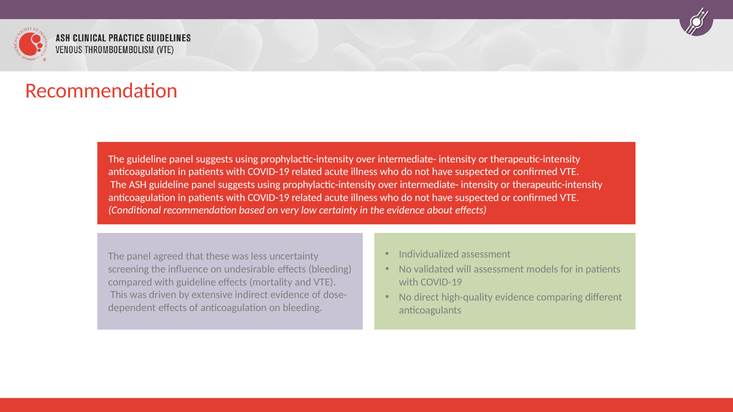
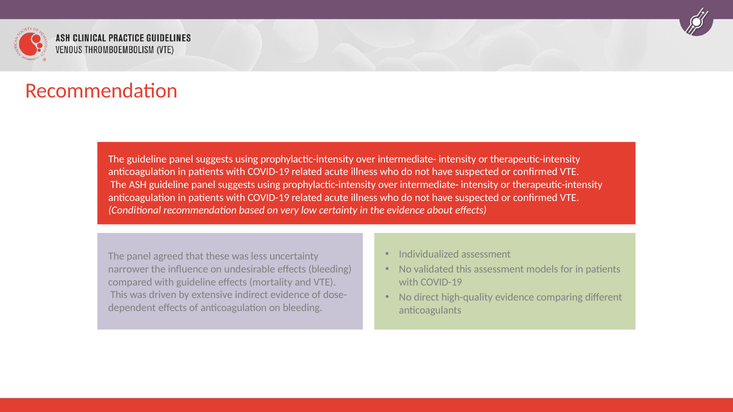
validated will: will -> this
screening: screening -> narrower
